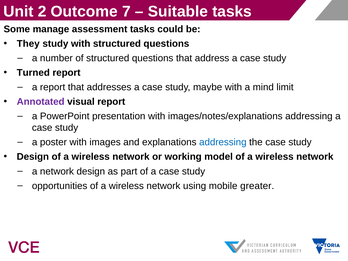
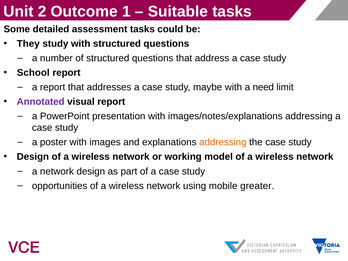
7: 7 -> 1
manage: manage -> detailed
Turned: Turned -> School
mind: mind -> need
addressing at (223, 142) colour: blue -> orange
